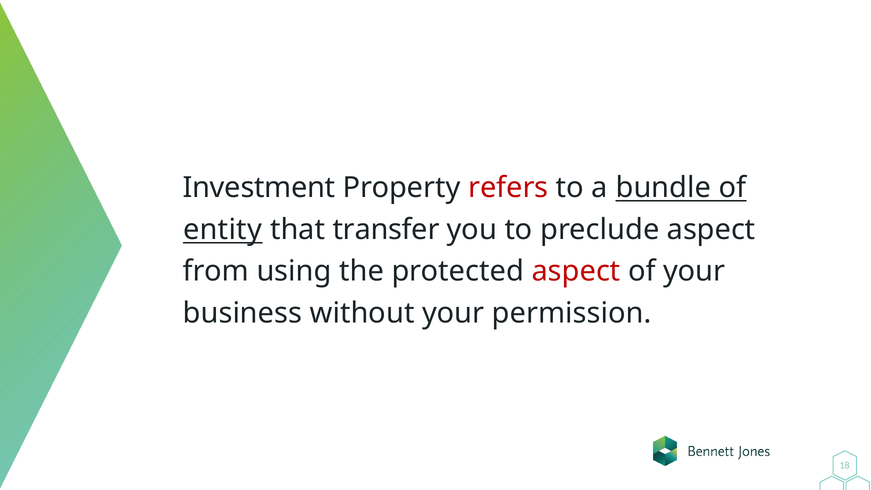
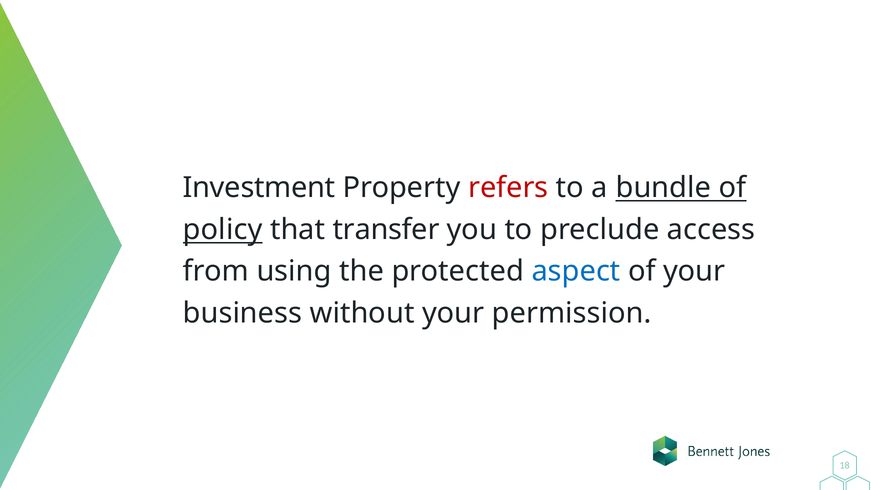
entity: entity -> policy
preclude aspect: aspect -> access
aspect at (576, 271) colour: red -> blue
